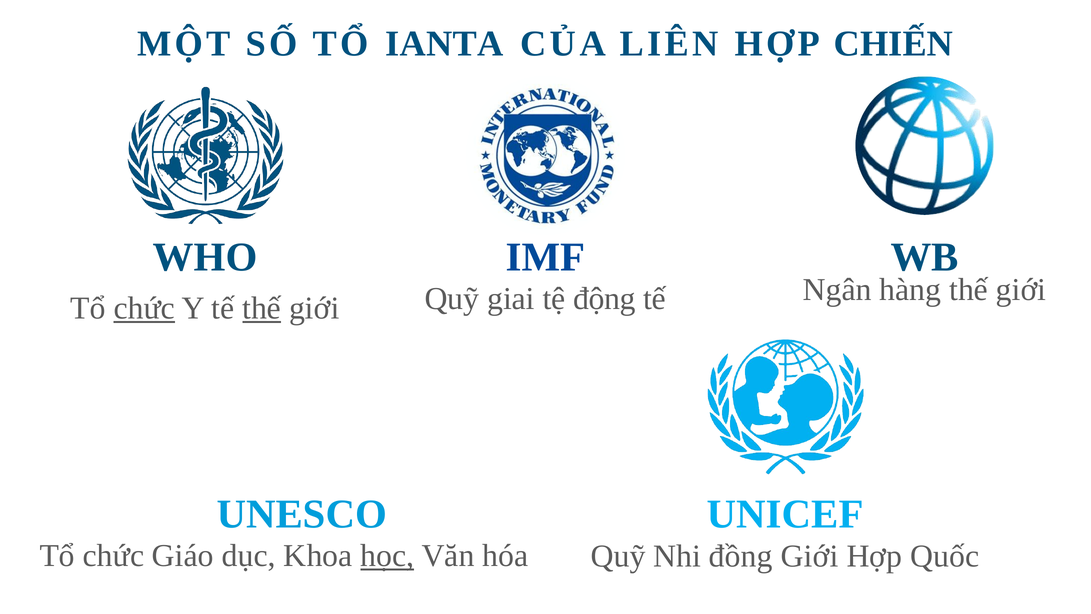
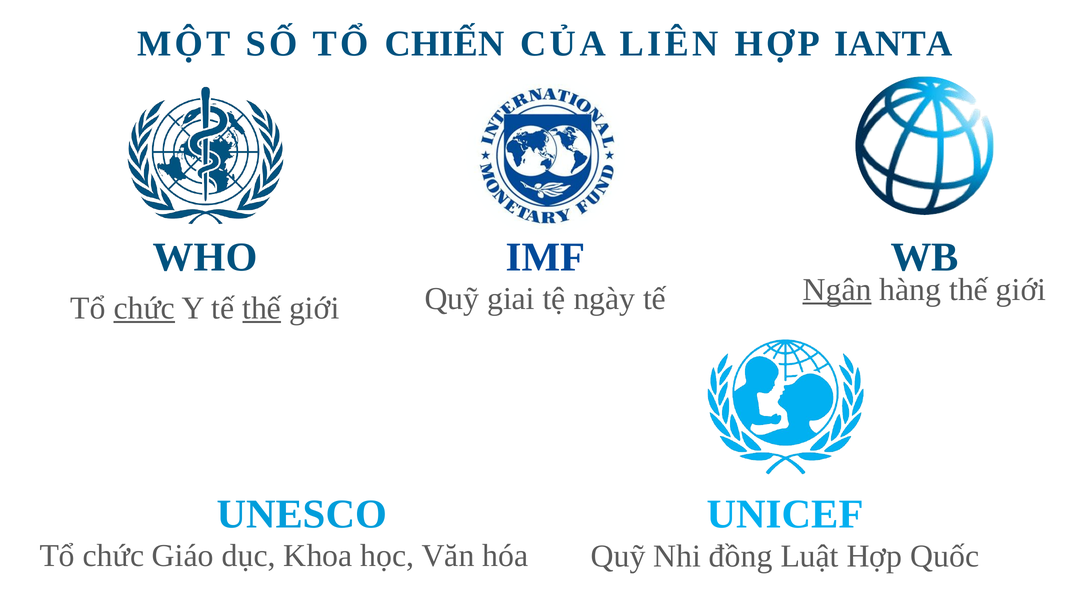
IANTA: IANTA -> CHIẾN
CHIẾN: CHIẾN -> IANTA
Ngân underline: none -> present
động: động -> ngày
học underline: present -> none
đồng Giới: Giới -> Luật
